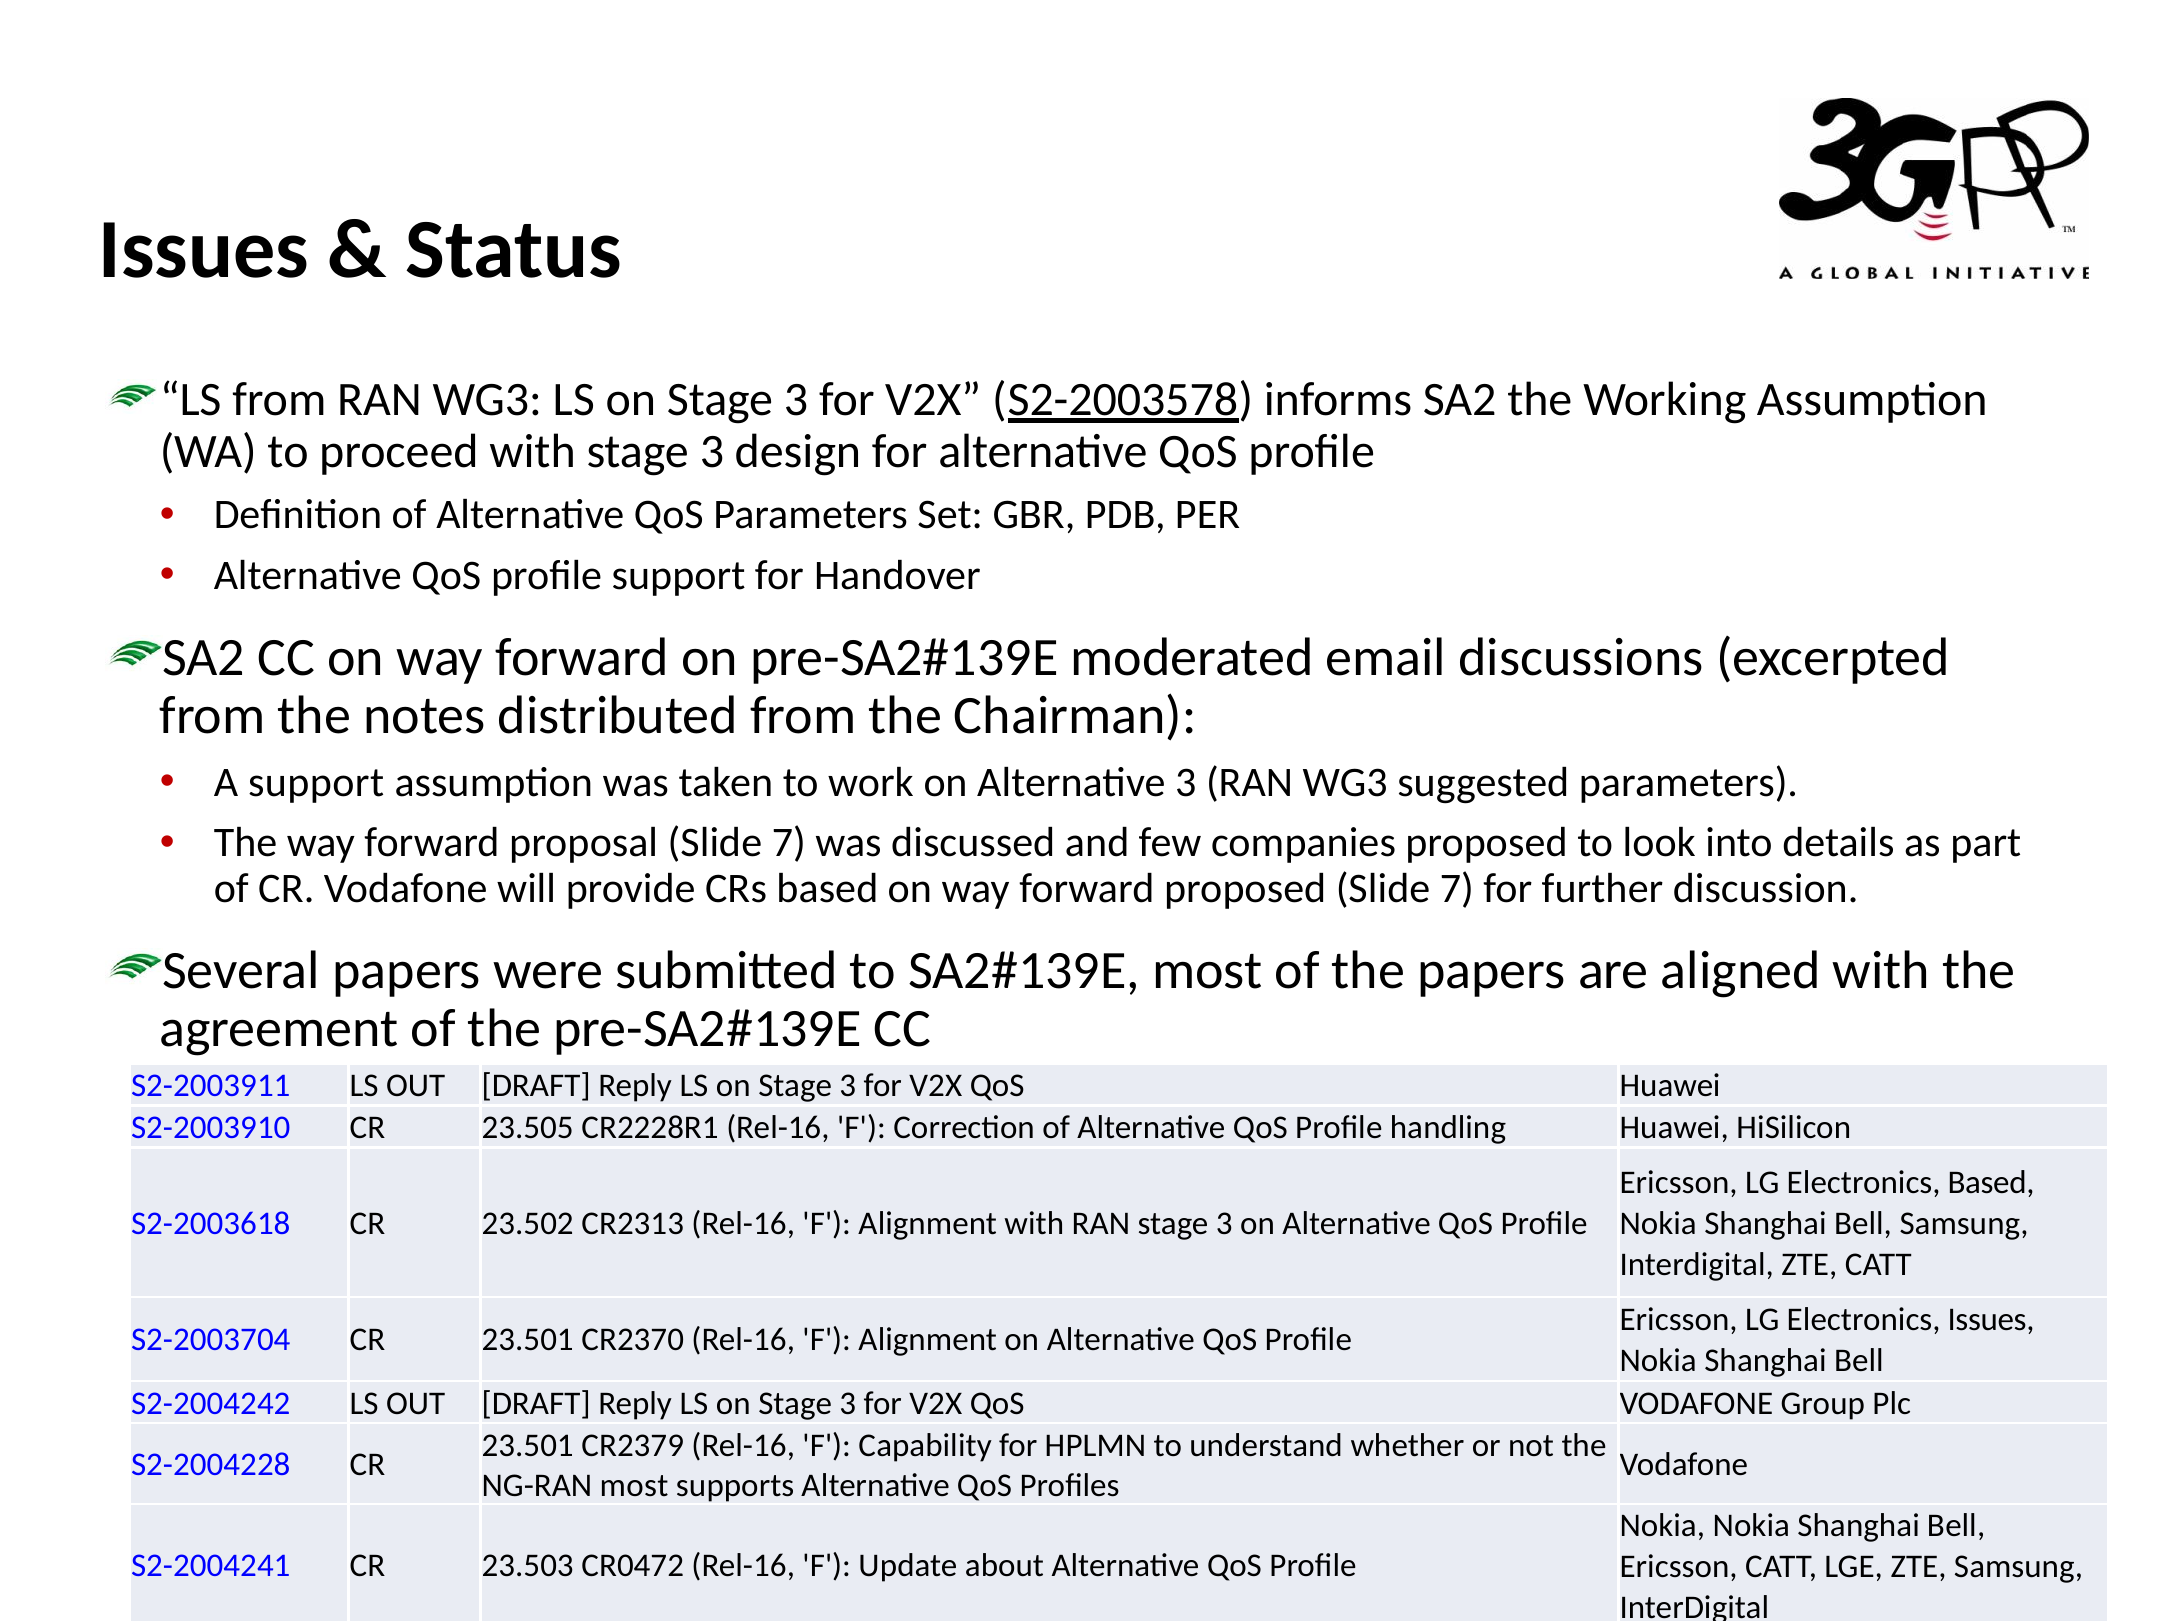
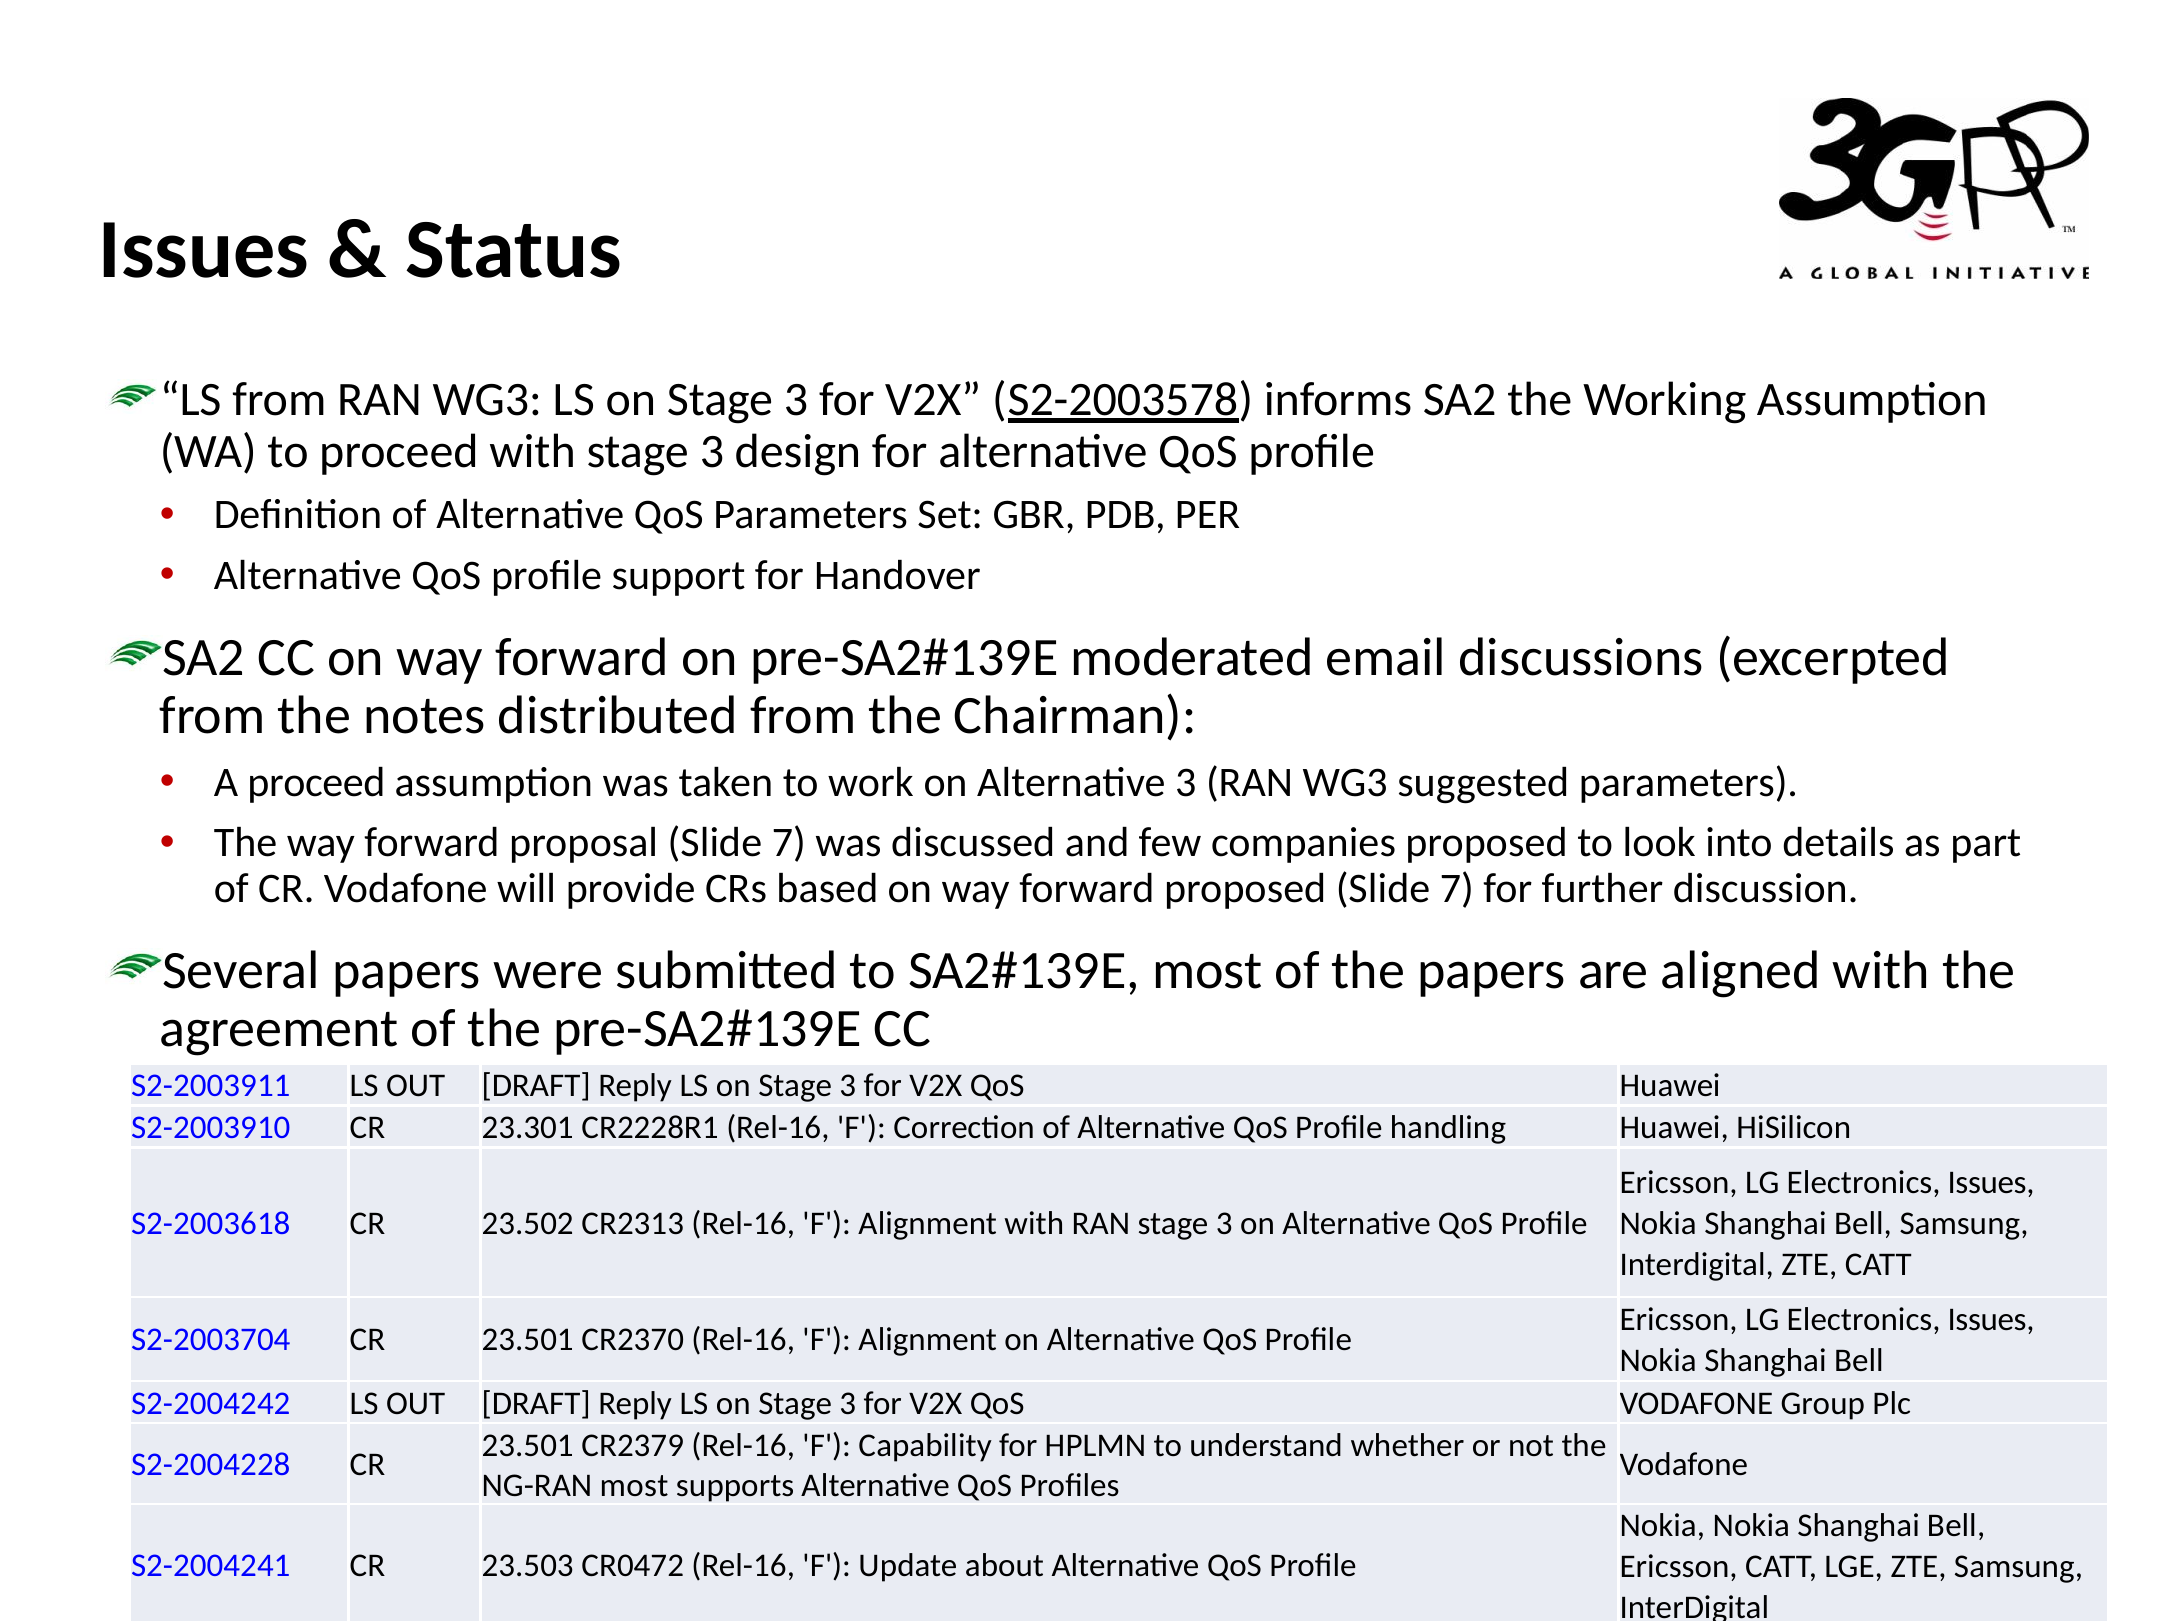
A support: support -> proceed
23.505: 23.505 -> 23.301
Based at (1991, 1183): Based -> Issues
